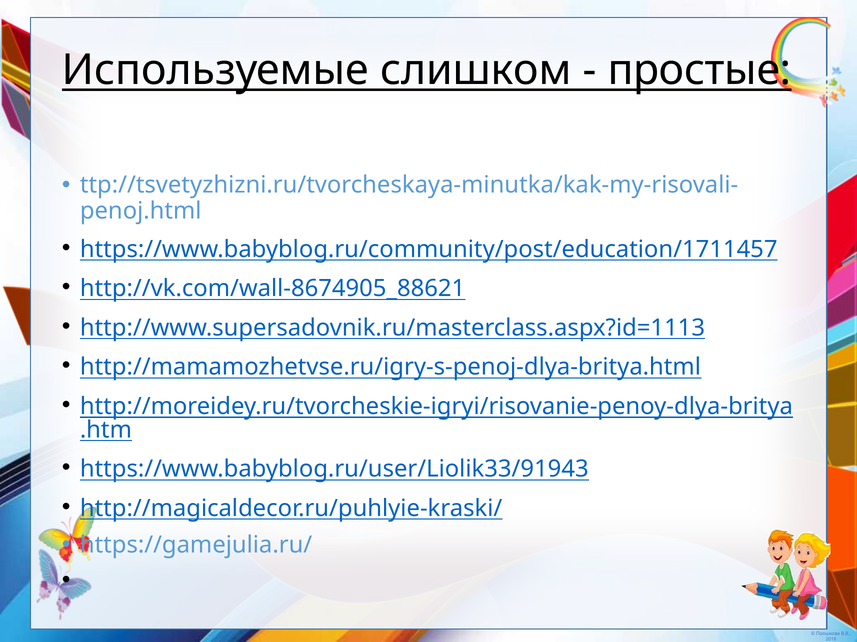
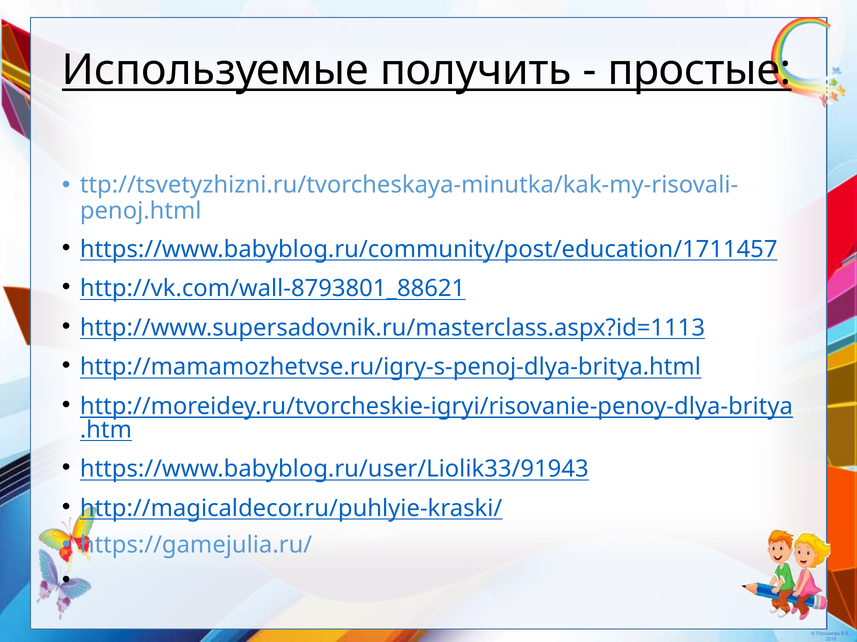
слишком: слишком -> получить
http://vk.com/wall-8674905_88621: http://vk.com/wall-8674905_88621 -> http://vk.com/wall-8793801_88621
